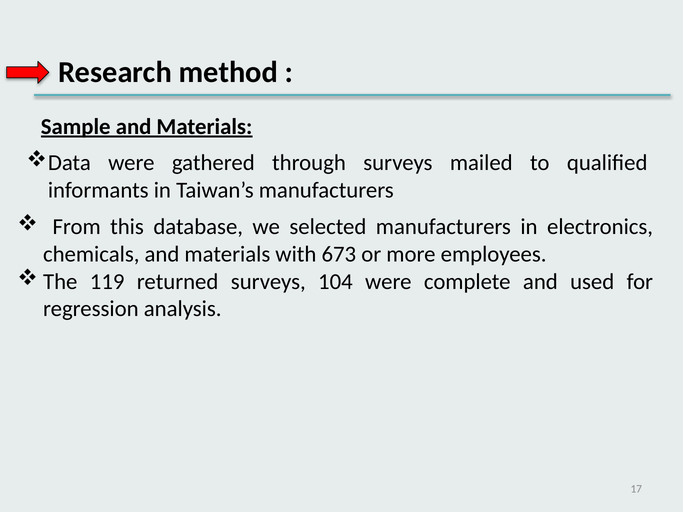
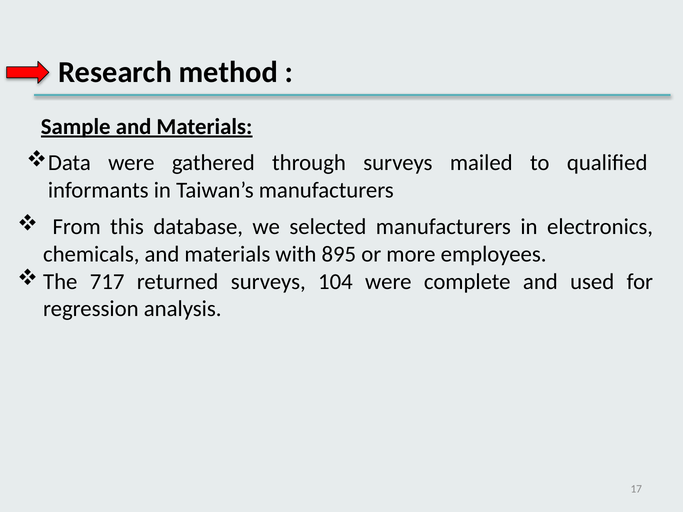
673: 673 -> 895
119: 119 -> 717
